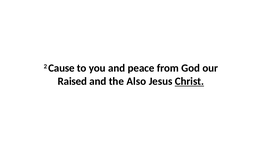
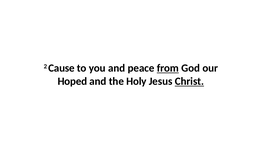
from underline: none -> present
Raised: Raised -> Hoped
Also: Also -> Holy
